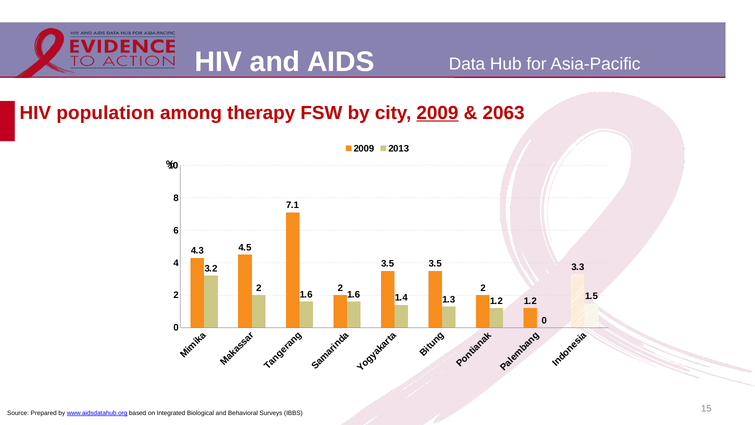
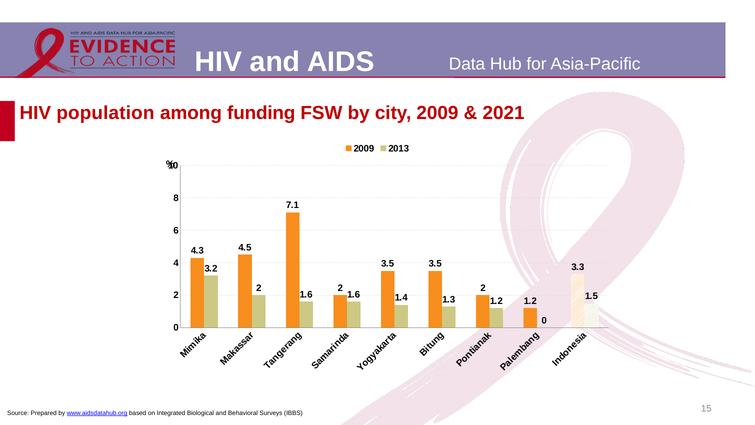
therapy: therapy -> funding
2009 at (437, 113) underline: present -> none
2063: 2063 -> 2021
